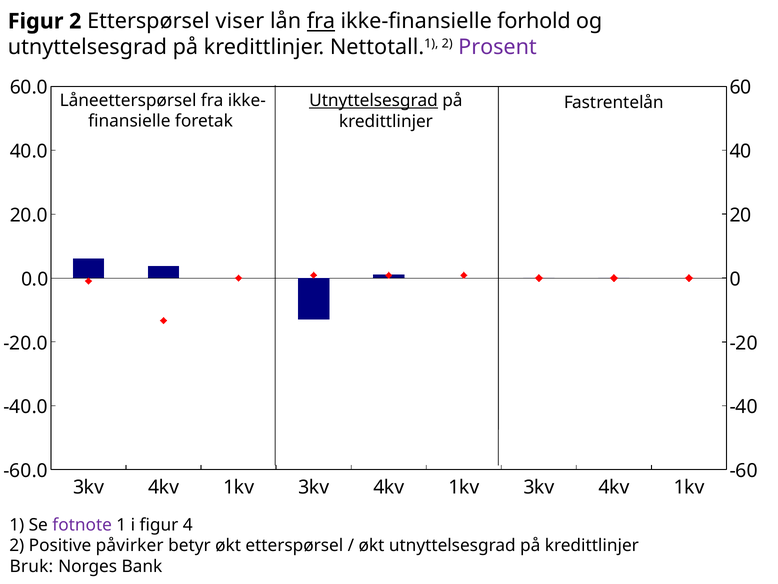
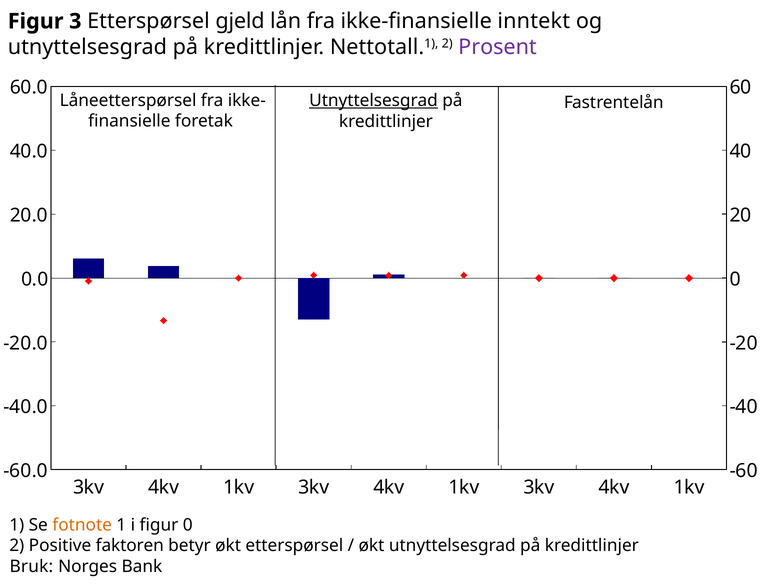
Figur 2: 2 -> 3
viser: viser -> gjeld
fra at (321, 21) underline: present -> none
forhold: forhold -> inntekt
fotnote colour: purple -> orange
figur 4: 4 -> 0
påvirker: påvirker -> faktoren
